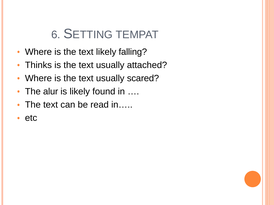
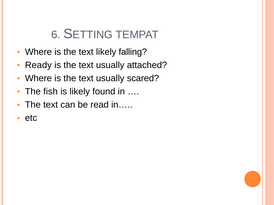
Thinks: Thinks -> Ready
alur: alur -> fish
